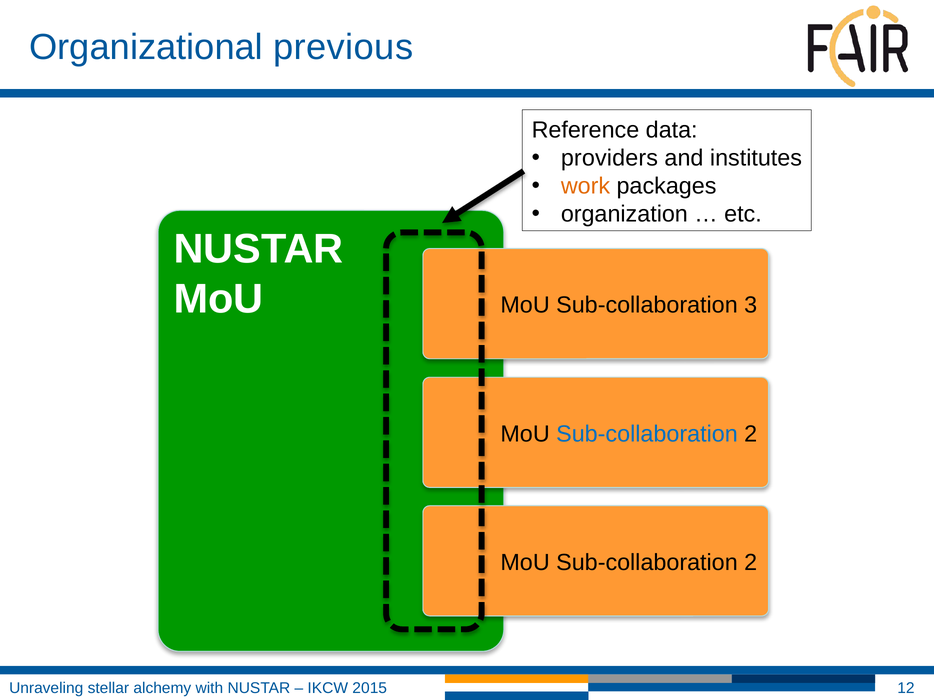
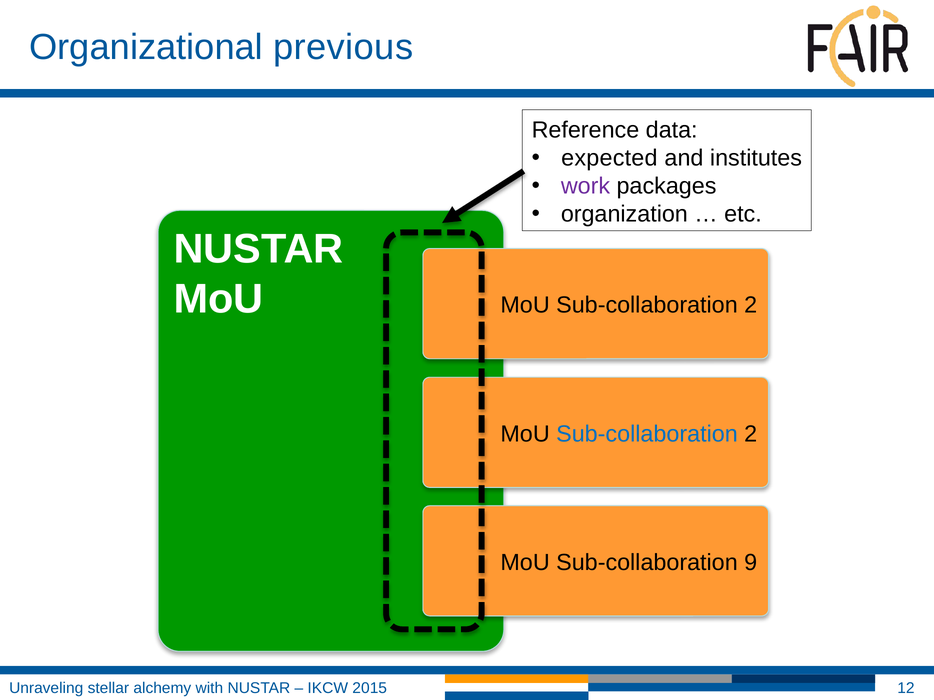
providers: providers -> expected
work colour: orange -> purple
MoU MoU Sub-collaboration 3: 3 -> 2
2 at (751, 563): 2 -> 9
